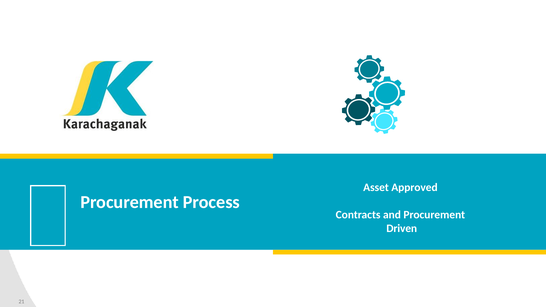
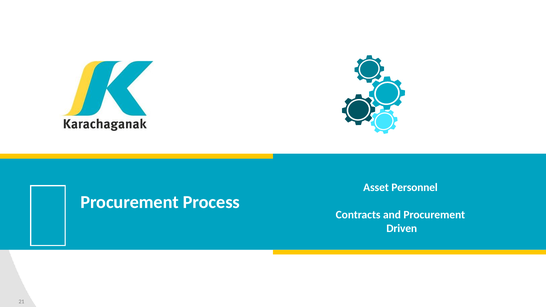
Approved: Approved -> Personnel
